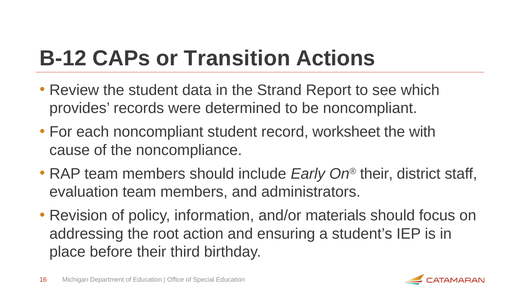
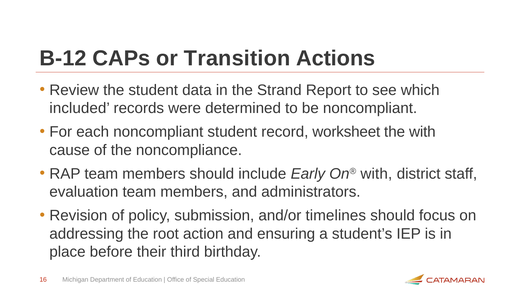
provides: provides -> included
On® their: their -> with
information: information -> submission
materials: materials -> timelines
